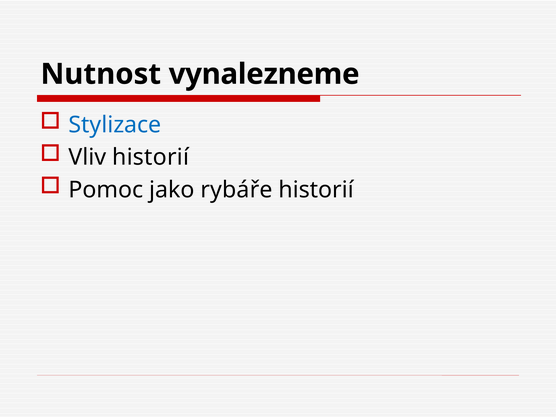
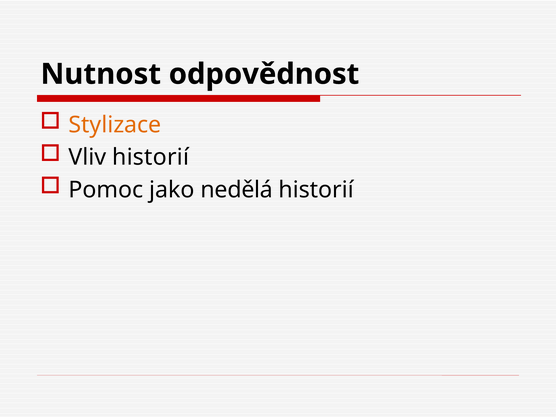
vynalezneme: vynalezneme -> odpovědnost
Stylizace colour: blue -> orange
rybáře: rybáře -> nedělá
